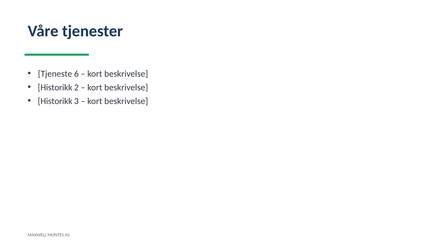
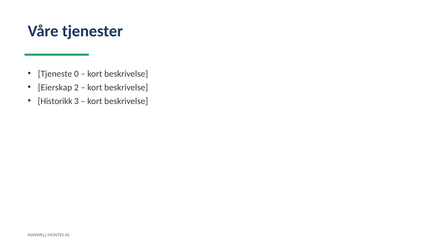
6: 6 -> 0
Historikk at (55, 87): Historikk -> Eierskap
